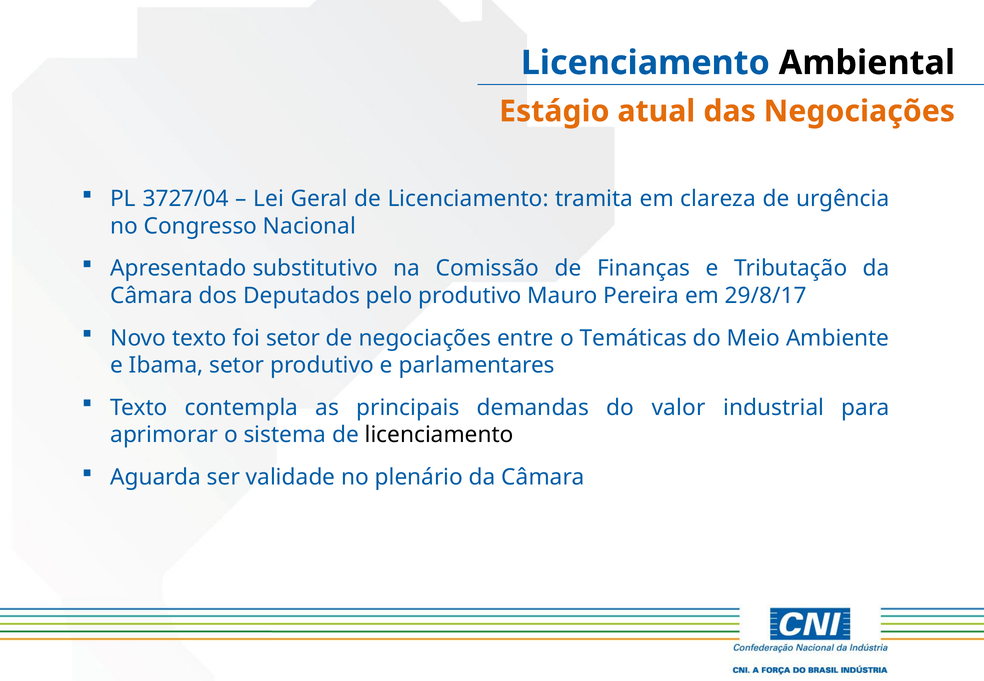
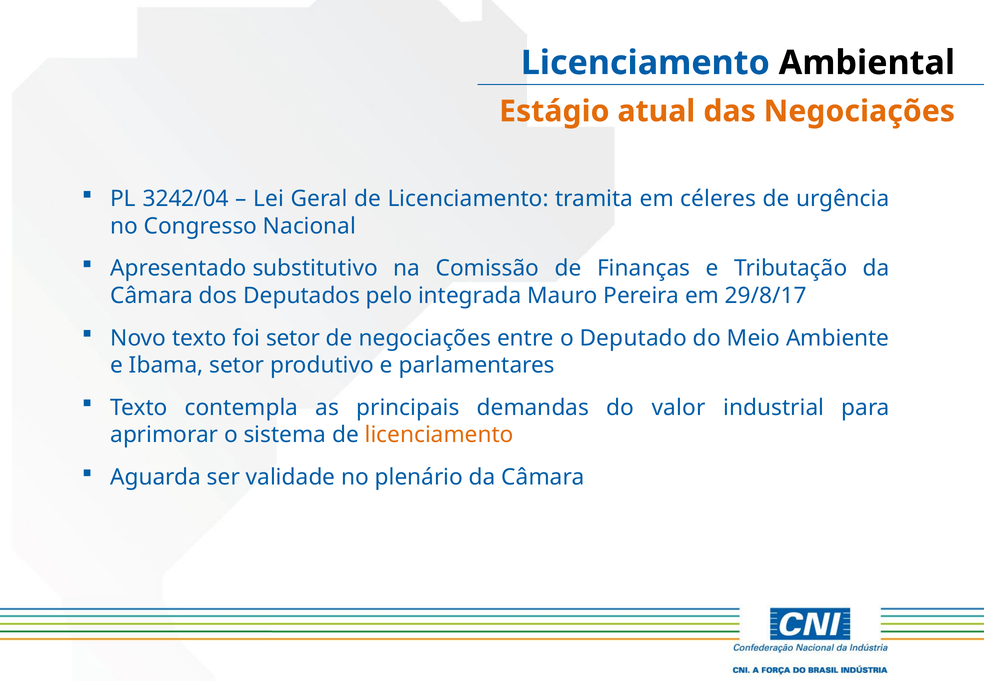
3727/04: 3727/04 -> 3242/04
clareza: clareza -> céleres
pelo produtivo: produtivo -> integrada
Temáticas: Temáticas -> Deputado
licenciamento at (439, 435) colour: black -> orange
